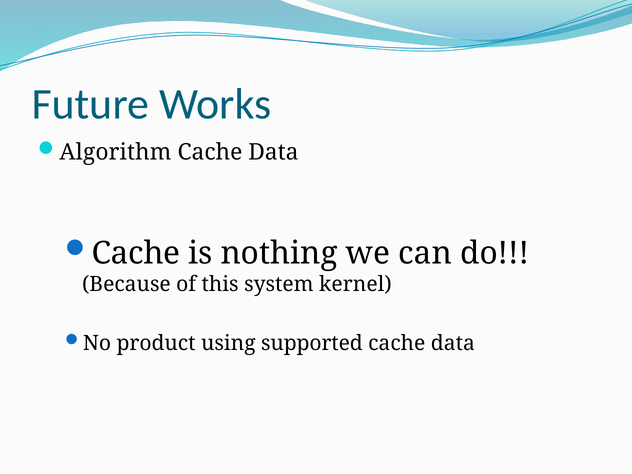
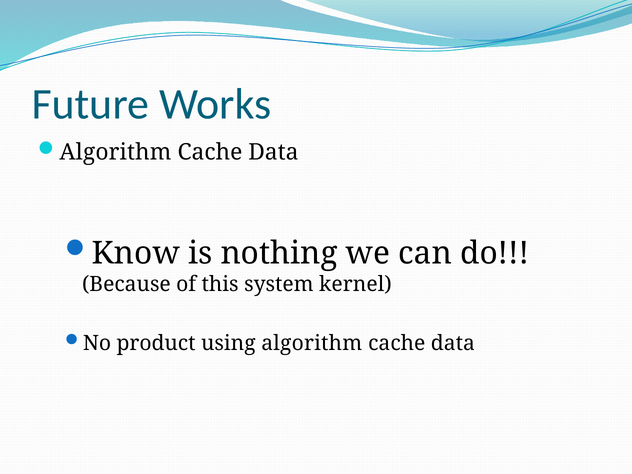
Cache at (136, 253): Cache -> Know
using supported: supported -> algorithm
